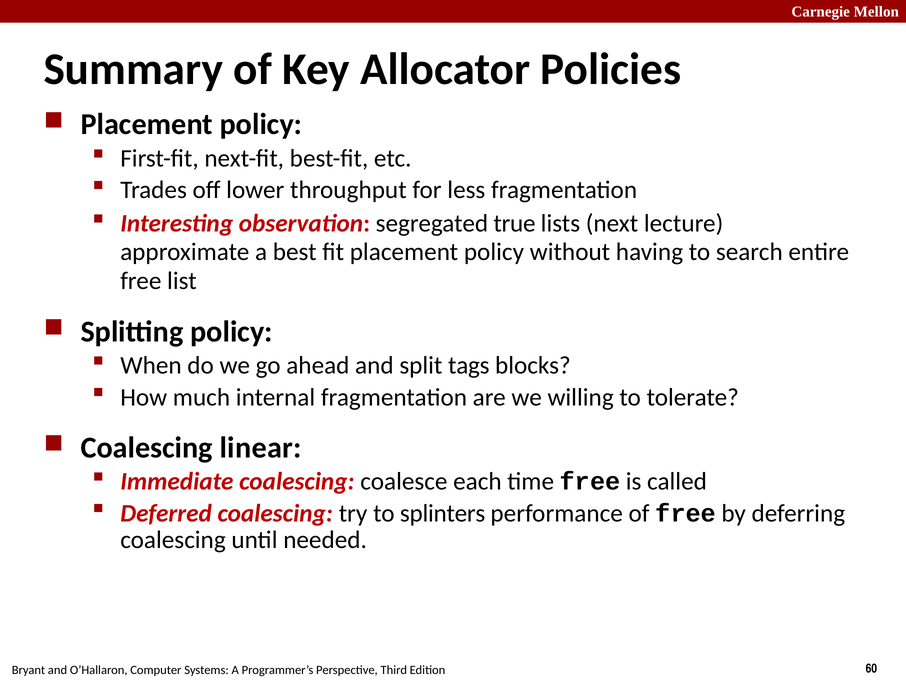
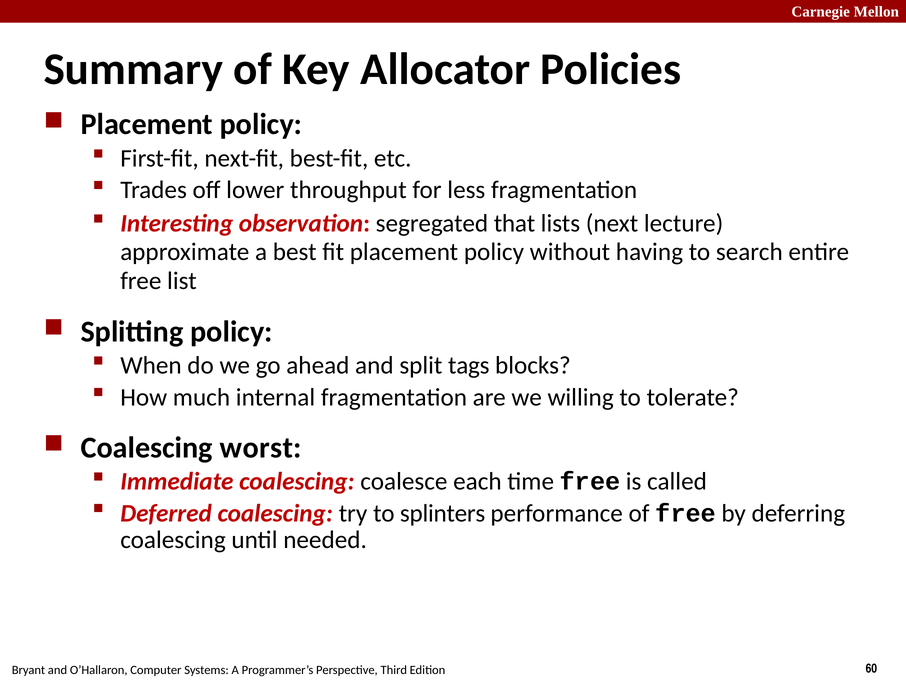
true: true -> that
linear: linear -> worst
